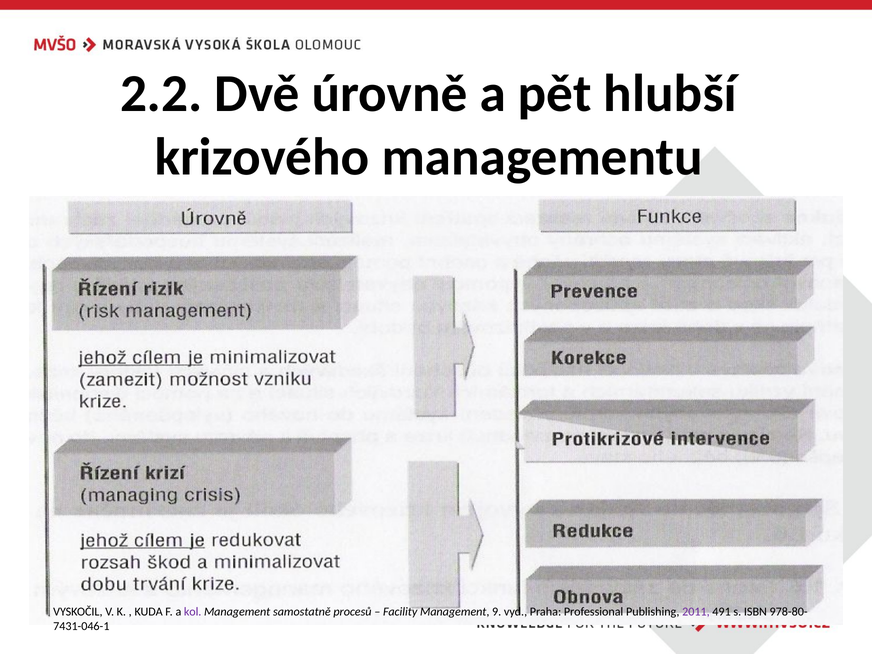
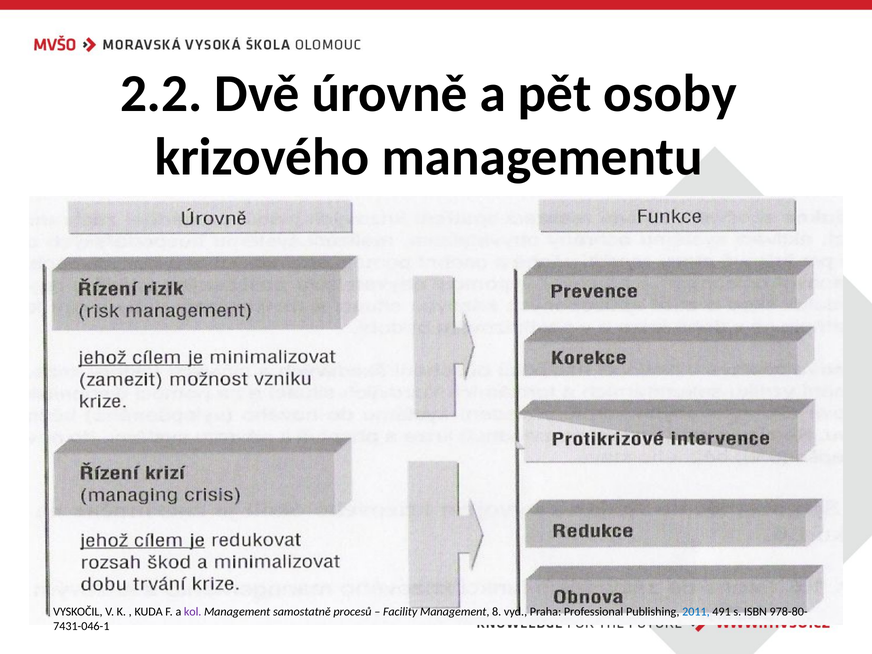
hlubší: hlubší -> osoby
9: 9 -> 8
2011 colour: purple -> blue
